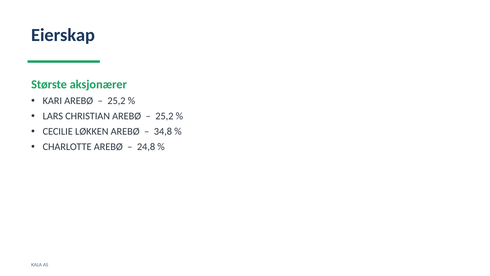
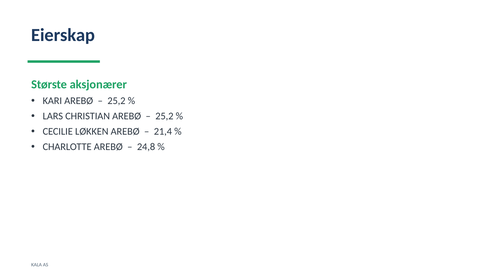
34,8: 34,8 -> 21,4
